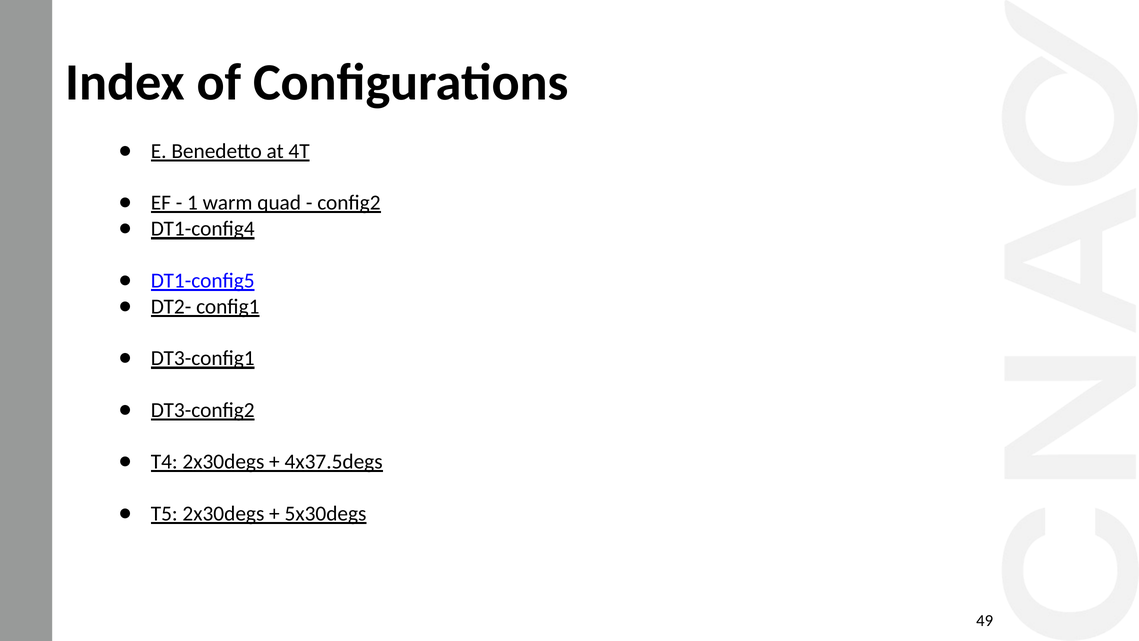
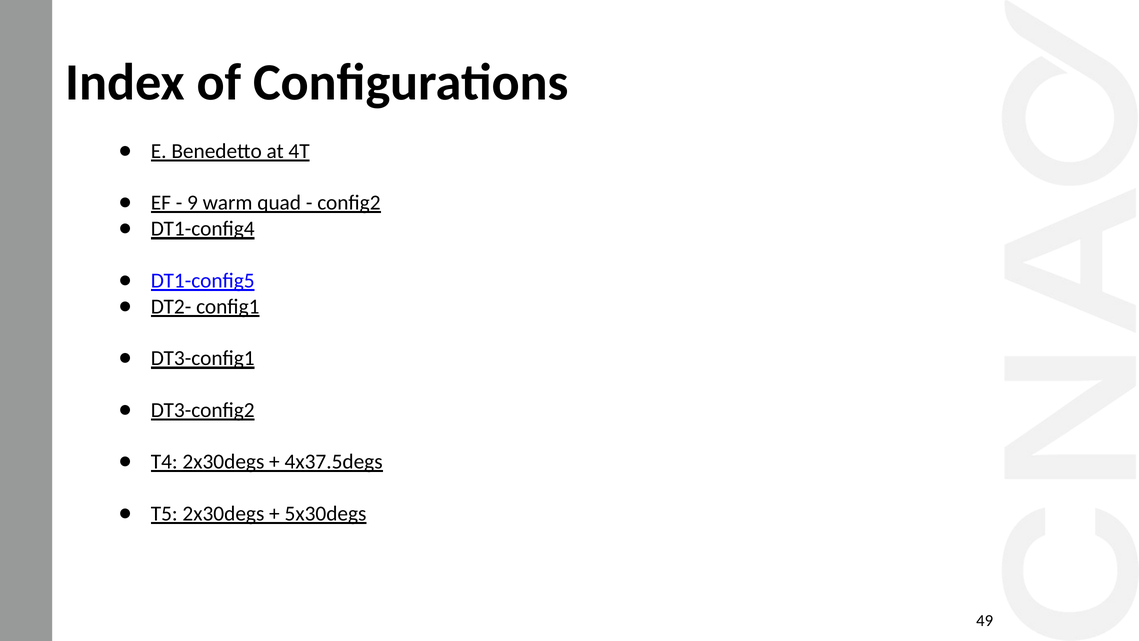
1: 1 -> 9
